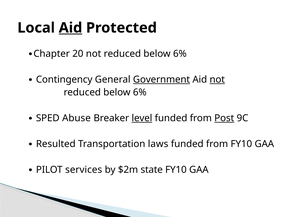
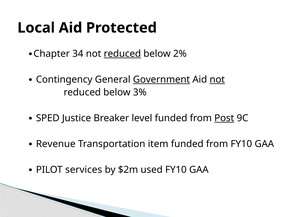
Aid at (71, 28) underline: present -> none
20: 20 -> 34
reduced at (122, 54) underline: none -> present
6% at (180, 54): 6% -> 2%
6% at (140, 93): 6% -> 3%
Abuse: Abuse -> Justice
level underline: present -> none
Resulted: Resulted -> Revenue
laws: laws -> item
state: state -> used
